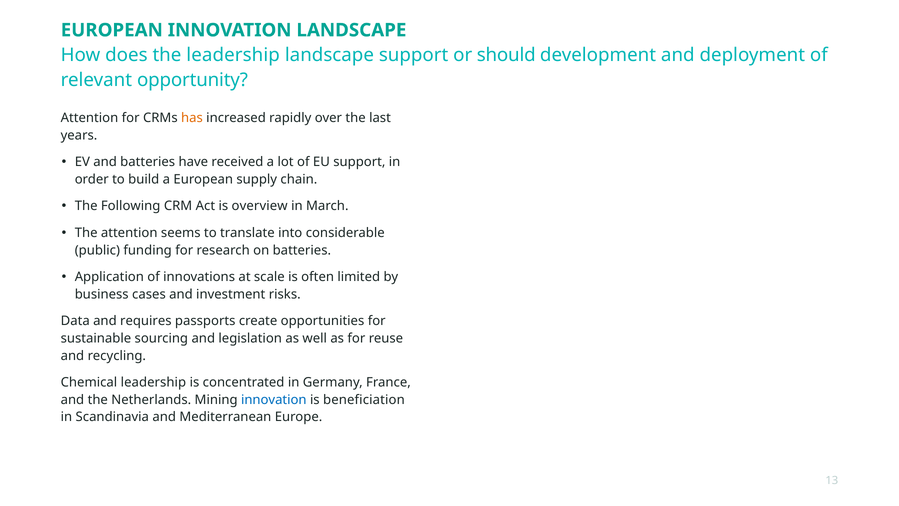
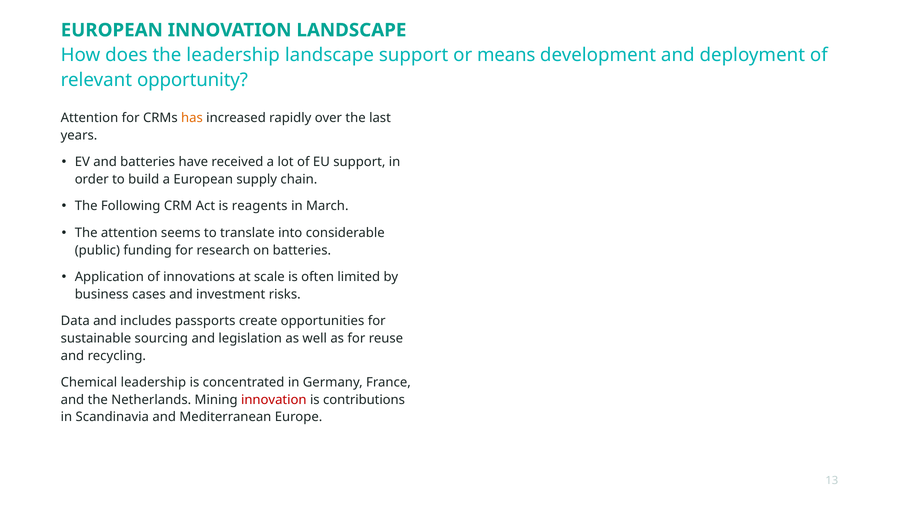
should: should -> means
overview: overview -> reagents
requires: requires -> includes
innovation at (274, 400) colour: blue -> red
beneficiation: beneficiation -> contributions
